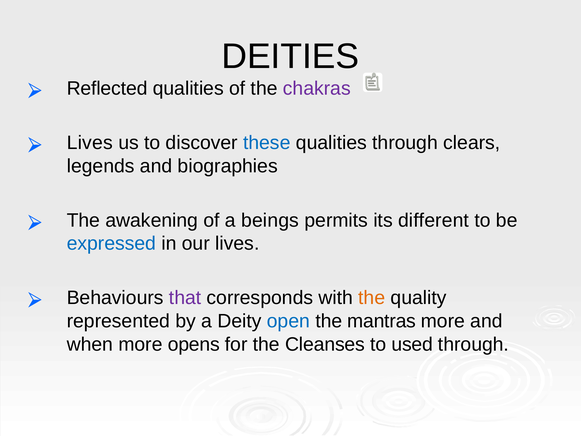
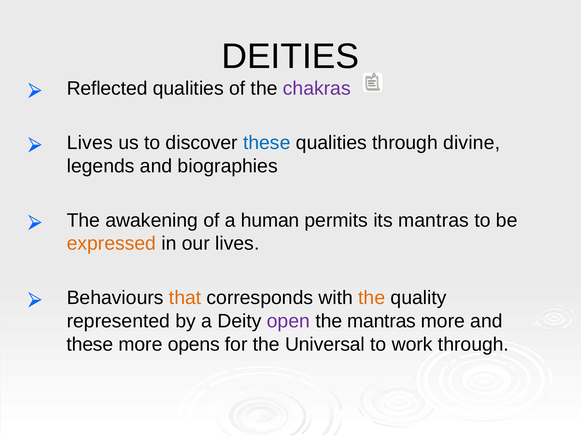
clears: clears -> divine
beings: beings -> human
its different: different -> mantras
expressed colour: blue -> orange
that colour: purple -> orange
open colour: blue -> purple
when at (90, 344): when -> these
Cleanses: Cleanses -> Universal
used: used -> work
